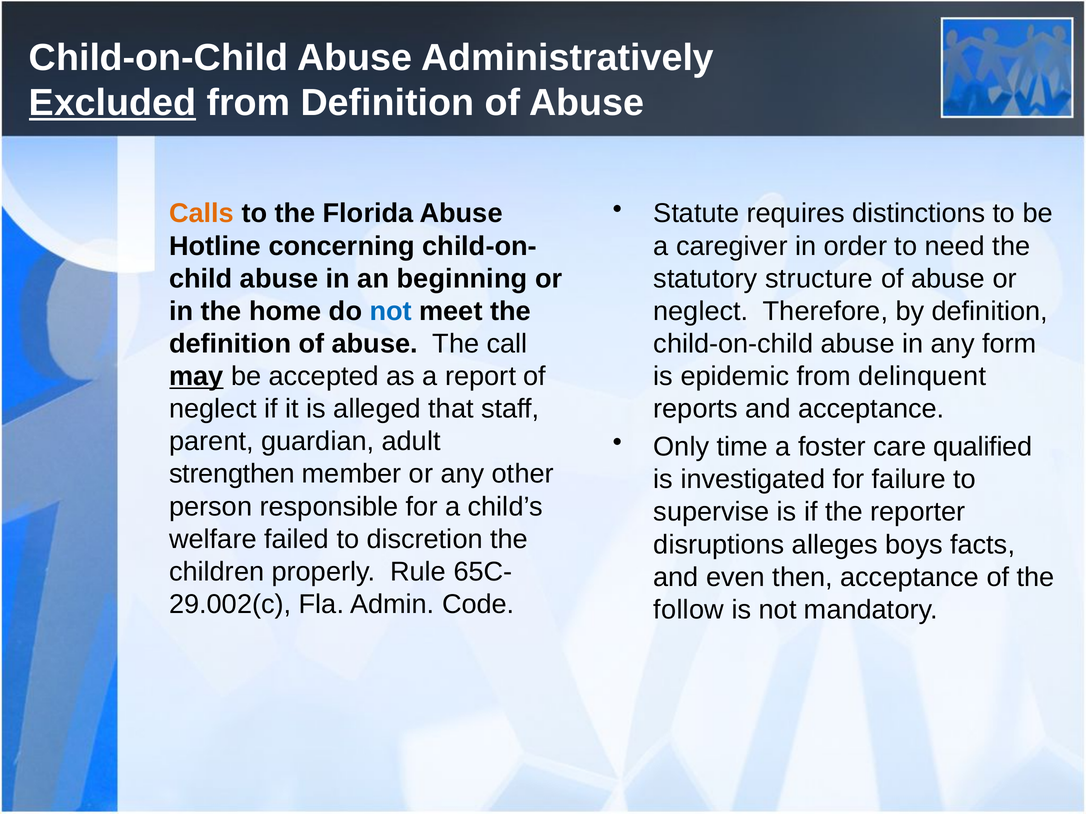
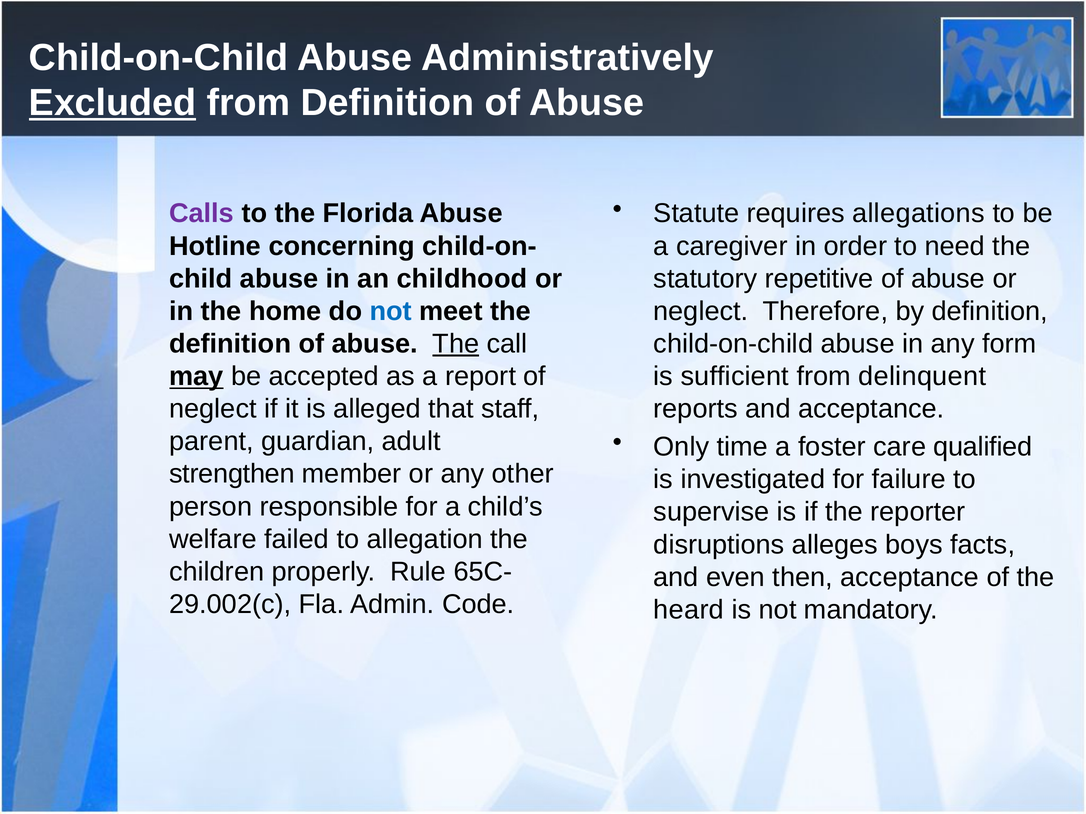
distinctions: distinctions -> allegations
Calls colour: orange -> purple
beginning: beginning -> childhood
structure: structure -> repetitive
The at (456, 344) underline: none -> present
epidemic: epidemic -> sufficient
discretion: discretion -> allegation
follow: follow -> heard
